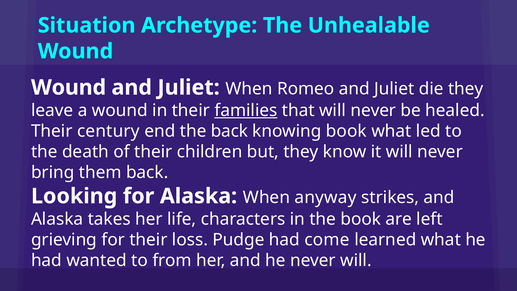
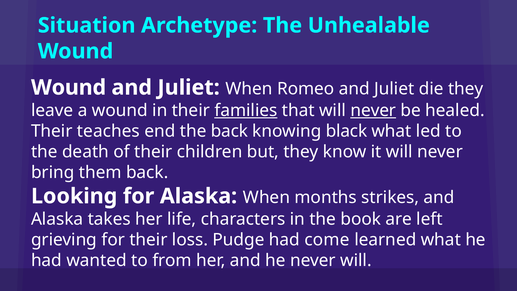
never at (373, 110) underline: none -> present
century: century -> teaches
knowing book: book -> black
anyway: anyway -> months
